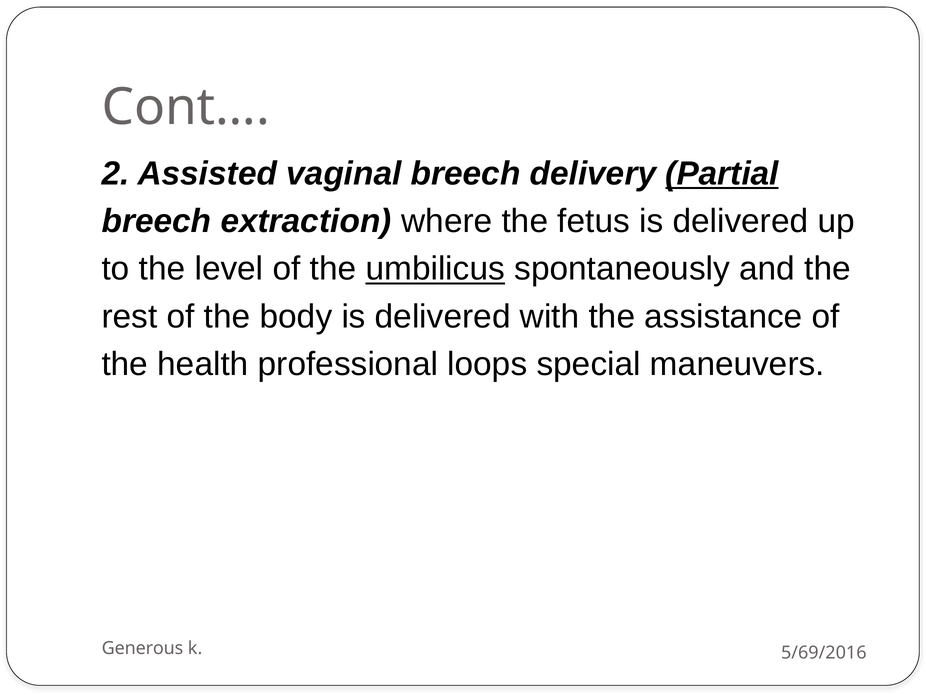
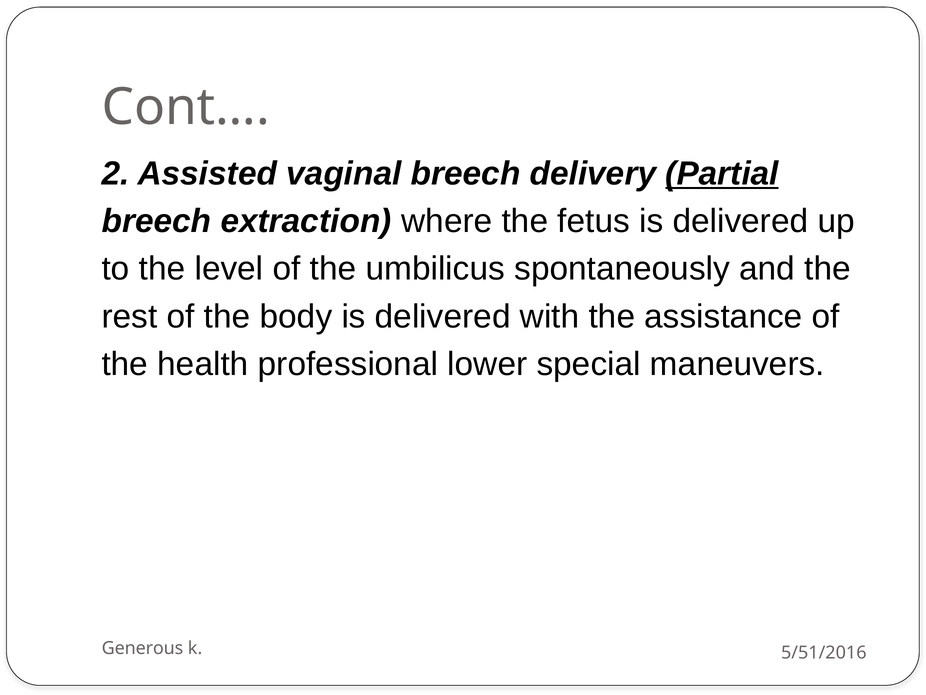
umbilicus underline: present -> none
loops: loops -> lower
5/69/2016: 5/69/2016 -> 5/51/2016
